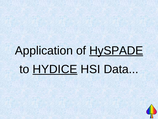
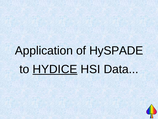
HySPADE underline: present -> none
